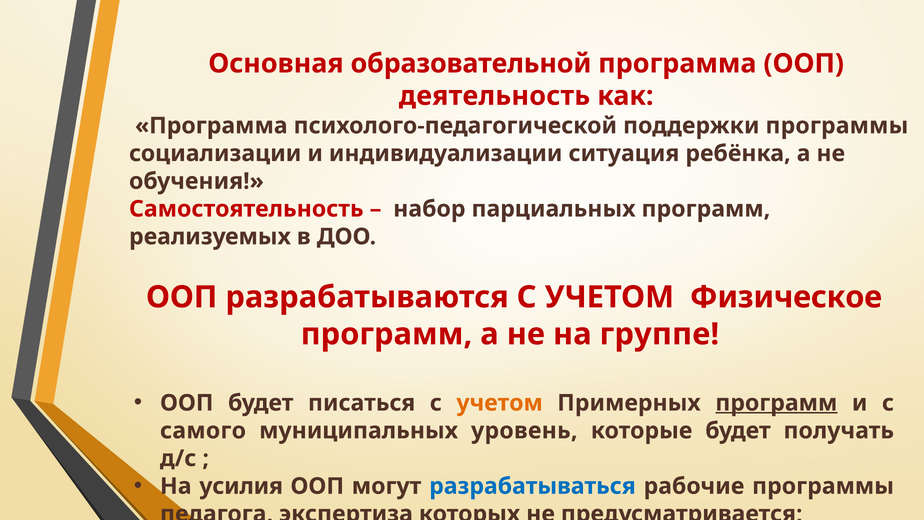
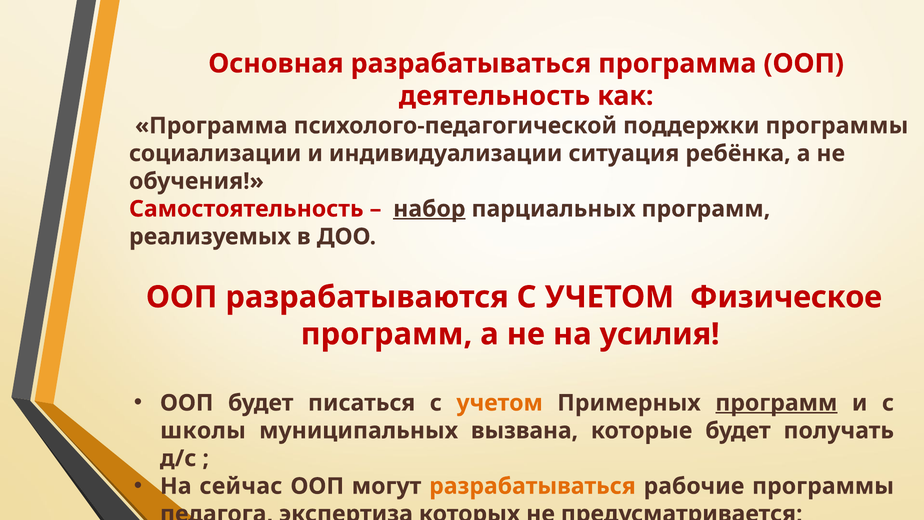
Основная образовательной: образовательной -> разрабатываться
набор underline: none -> present
группе: группе -> усилия
самого: самого -> школы
уровень: уровень -> вызвана
усилия: усилия -> сейчас
разрабатываться at (532, 486) colour: blue -> orange
